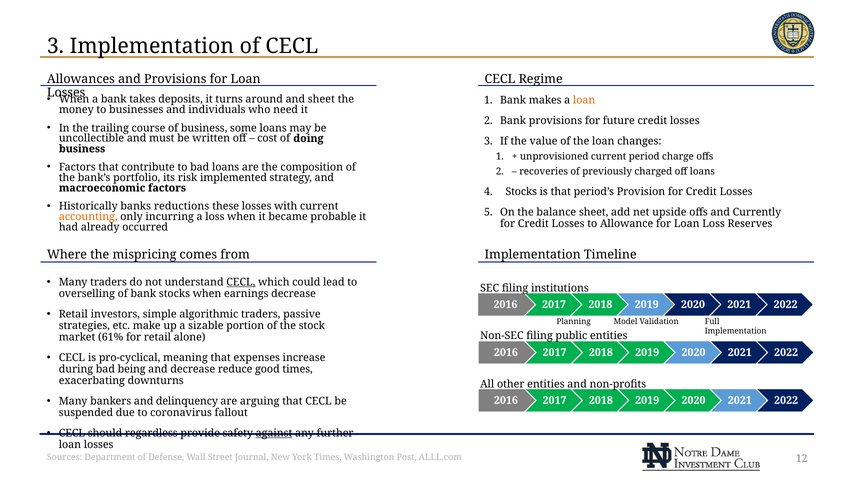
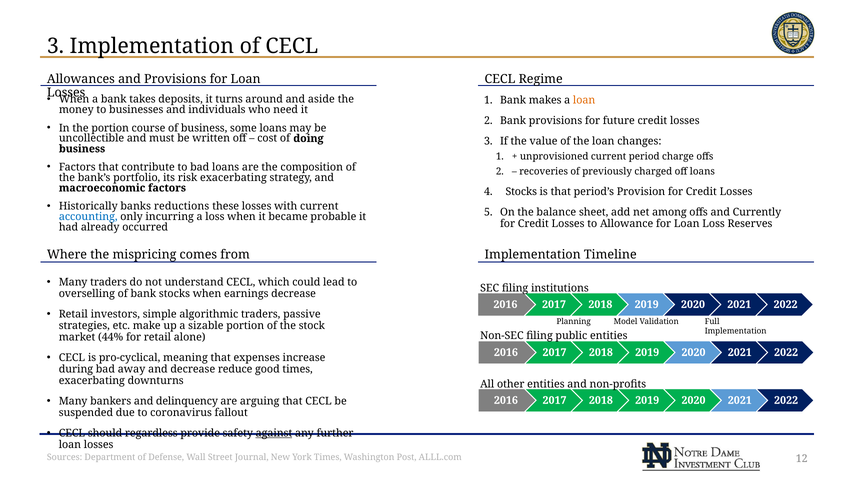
and sheet: sheet -> aside
the trailing: trailing -> portion
risk implemented: implemented -> exacerbating
upside: upside -> among
accounting colour: orange -> blue
CECL at (241, 282) underline: present -> none
61%: 61% -> 44%
being: being -> away
